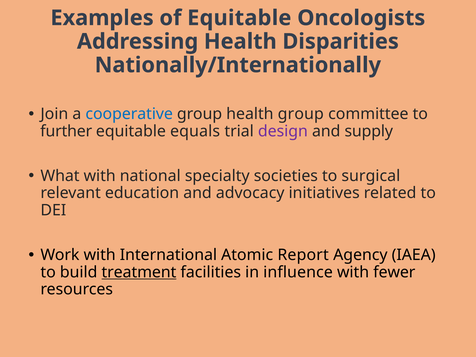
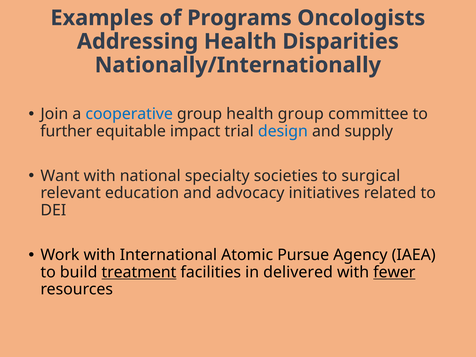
of Equitable: Equitable -> Programs
equals: equals -> impact
design colour: purple -> blue
What: What -> Want
Report: Report -> Pursue
influence: influence -> delivered
fewer underline: none -> present
